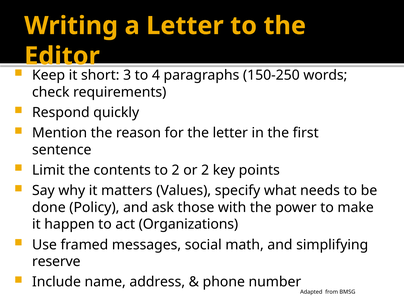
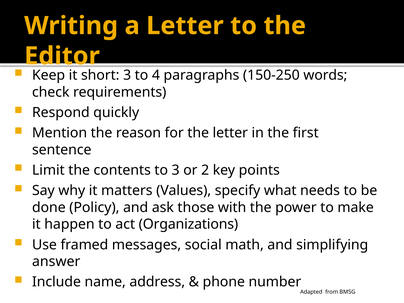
to 2: 2 -> 3
reserve: reserve -> answer
